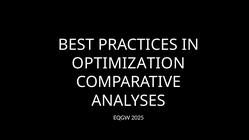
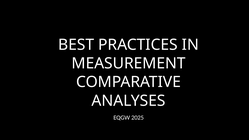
OPTIMIZATION: OPTIMIZATION -> MEASUREMENT
